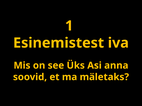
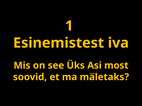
anna: anna -> most
